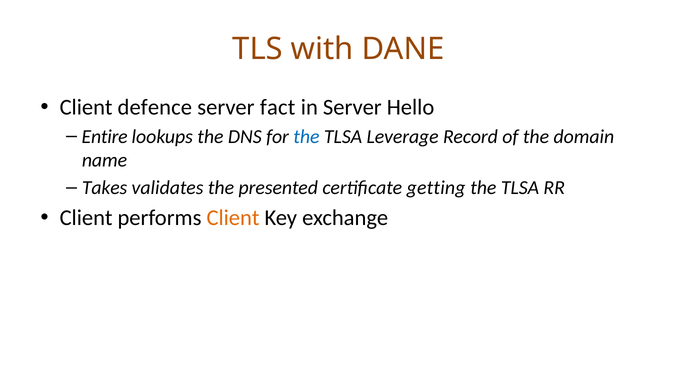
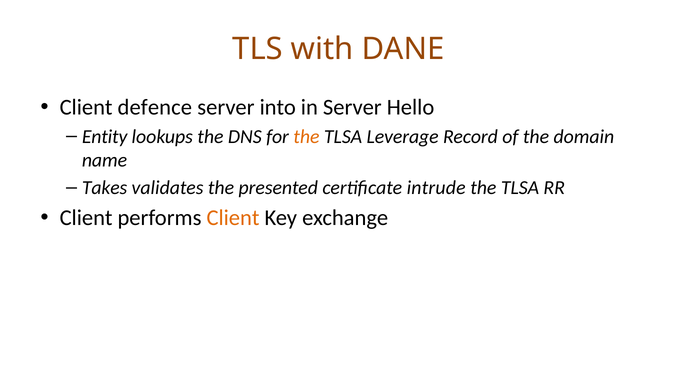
fact: fact -> into
Entire: Entire -> Entity
the at (306, 137) colour: blue -> orange
getting: getting -> intrude
